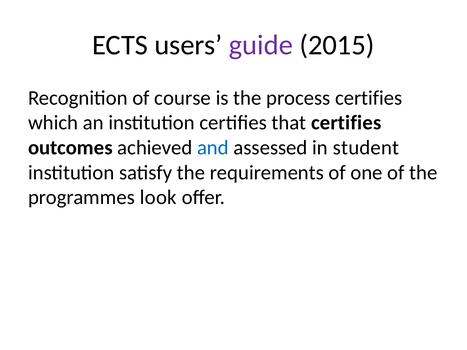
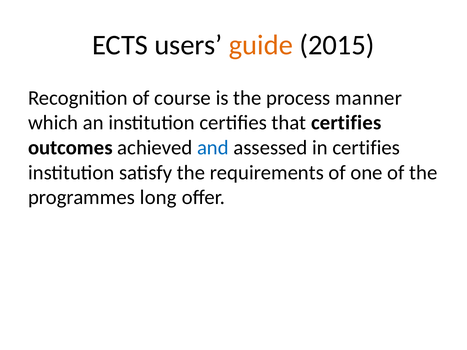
guide colour: purple -> orange
process certifies: certifies -> manner
in student: student -> certifies
look: look -> long
